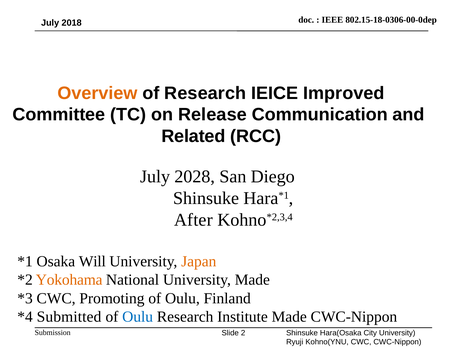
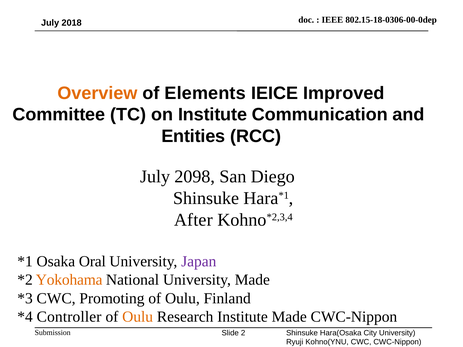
of Research: Research -> Elements
on Release: Release -> Institute
Related: Related -> Entities
2028: 2028 -> 2098
Will: Will -> Oral
Japan colour: orange -> purple
Submitted: Submitted -> Controller
Oulu at (138, 317) colour: blue -> orange
